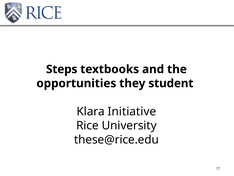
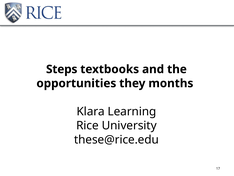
student: student -> months
Initiative: Initiative -> Learning
